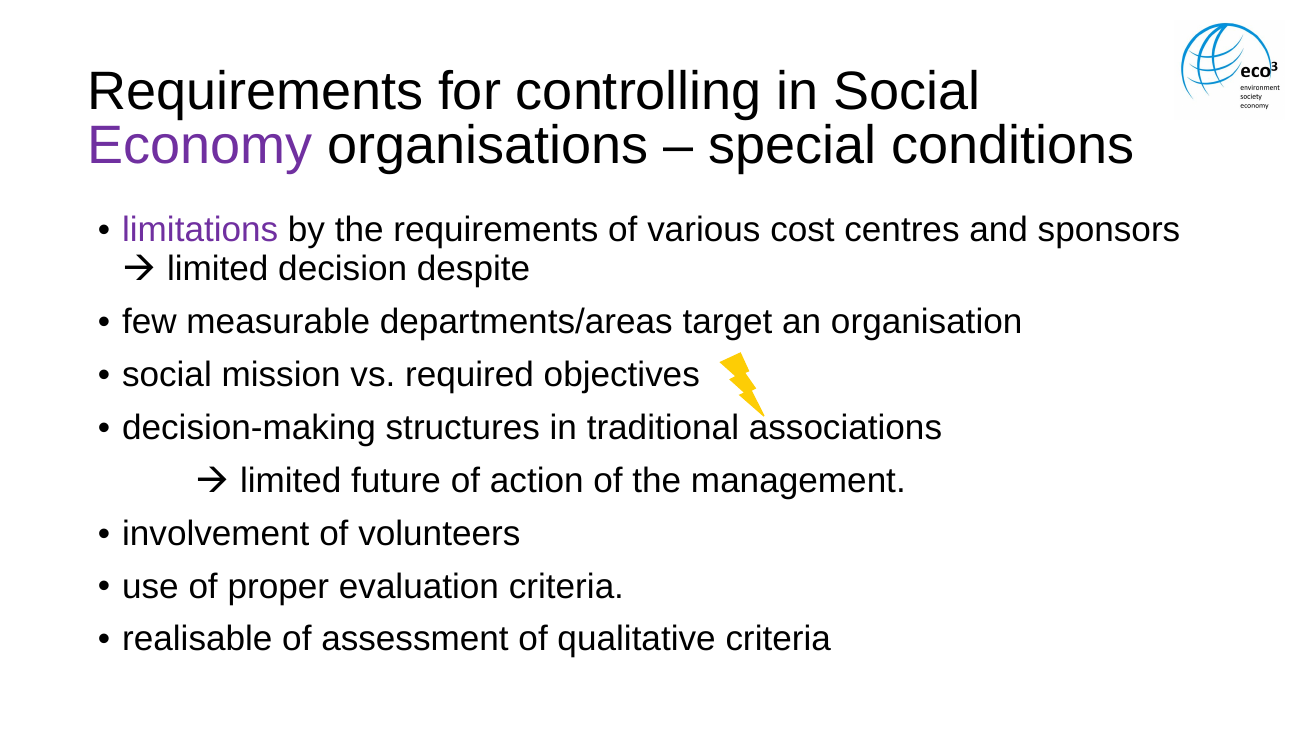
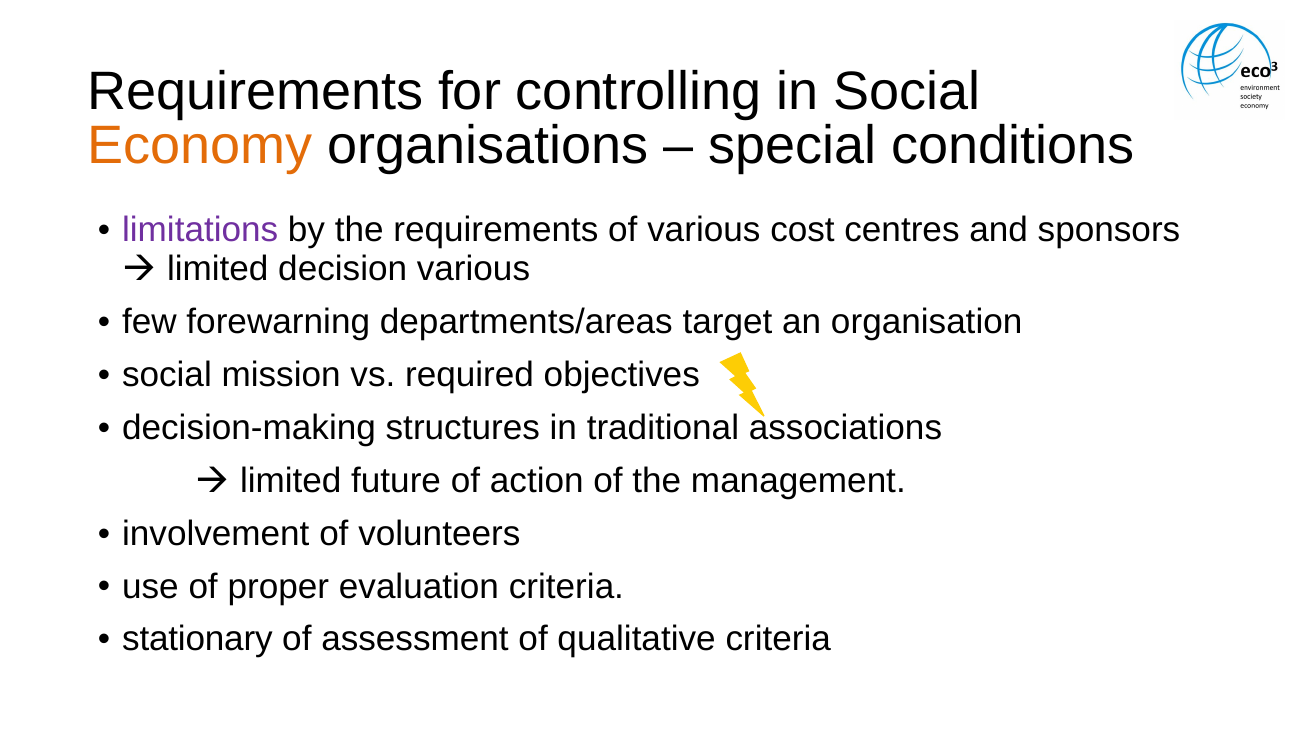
Economy colour: purple -> orange
decision despite: despite -> various
measurable: measurable -> forewarning
realisable: realisable -> stationary
